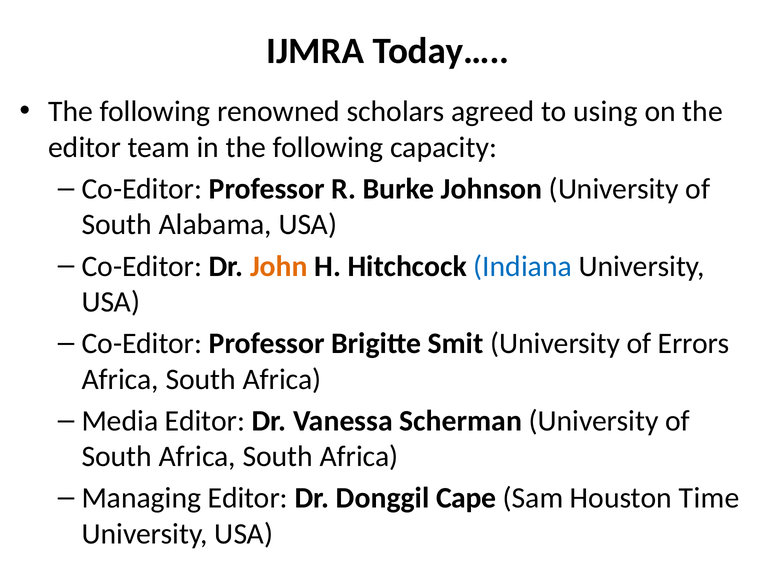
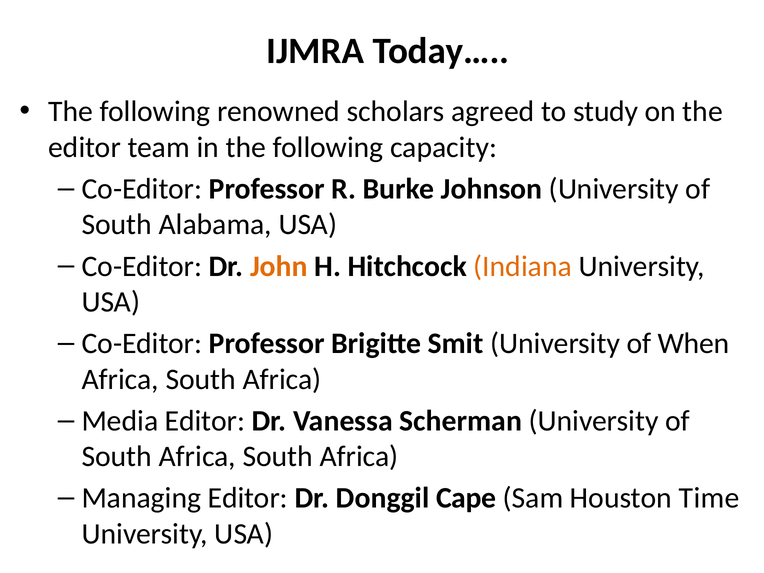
using: using -> study
Indiana colour: blue -> orange
Errors: Errors -> When
